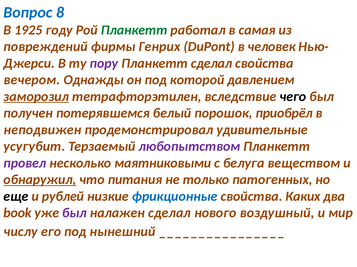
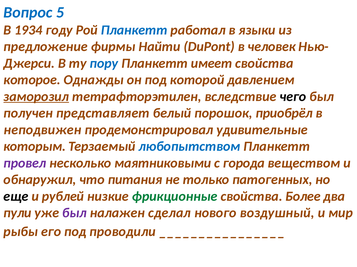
8: 8 -> 5
1925: 1925 -> 1934
Планкетт at (134, 30) colour: green -> blue
самая: самая -> языки
повреждений: повреждений -> предложение
Генрих: Генрих -> Найти
пору colour: purple -> blue
Планкетт сделал: сделал -> имеет
вечером: вечером -> которое
потерявшемся: потерявшемся -> представляет
усугубит: усугубит -> которым
любопытством colour: purple -> blue
белуга: белуга -> города
обнаружил underline: present -> none
фрикционные colour: blue -> green
Каких: Каких -> Более
book: book -> пули
числу: числу -> рыбы
нынешний: нынешний -> проводили
